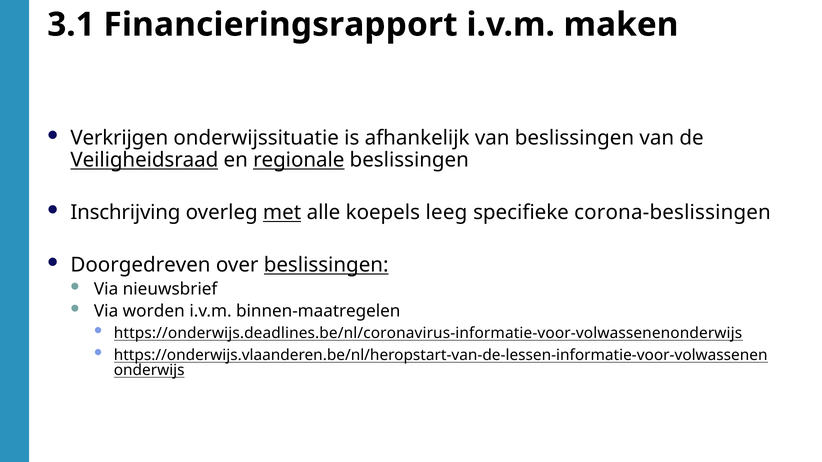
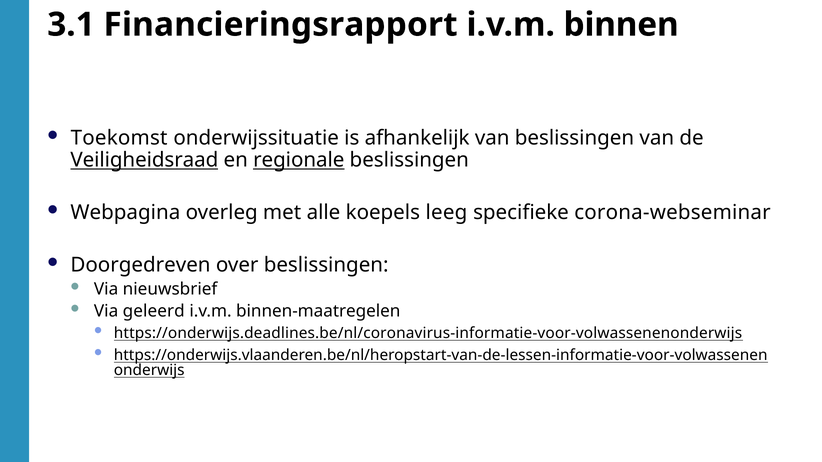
maken: maken -> binnen
Verkrijgen: Verkrijgen -> Toekomst
Inschrijving: Inschrijving -> Webpagina
met underline: present -> none
corona-beslissingen: corona-beslissingen -> corona-webseminar
beslissingen at (326, 265) underline: present -> none
worden: worden -> geleerd
